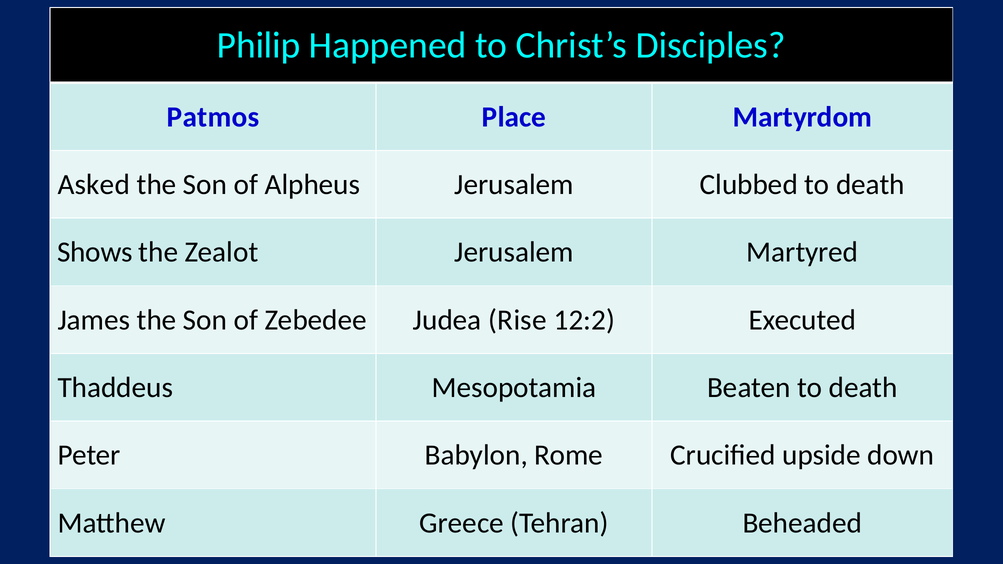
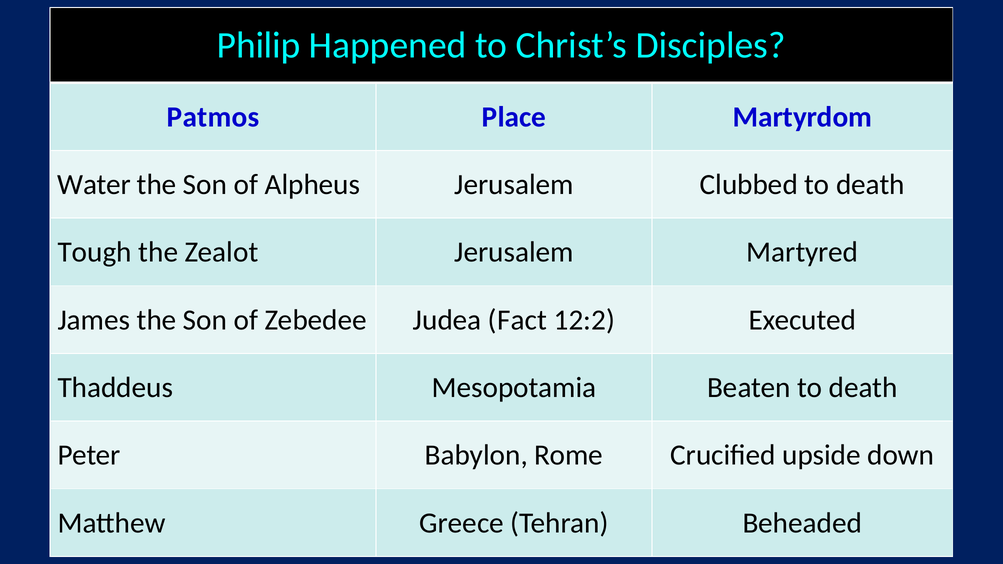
Asked: Asked -> Water
Shows: Shows -> Tough
Rise: Rise -> Fact
